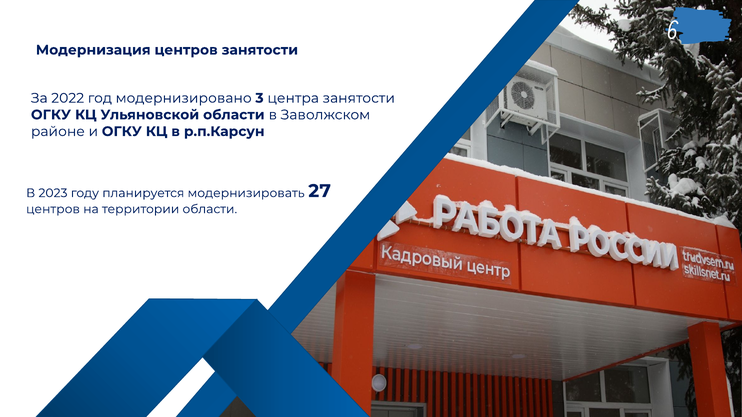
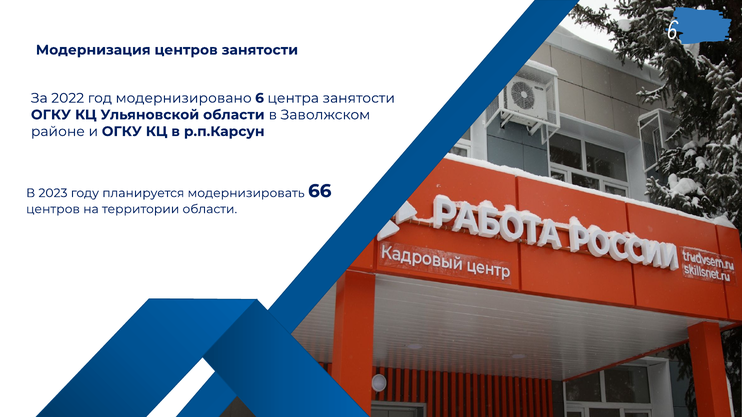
модернизировано 3: 3 -> 6
27: 27 -> 66
